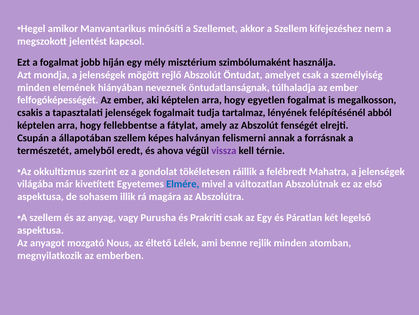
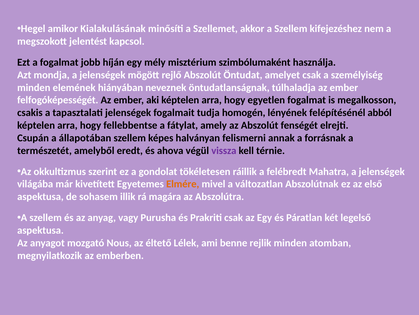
Manvantarikus: Manvantarikus -> Kialakulásának
tartalmaz: tartalmaz -> homogén
Elmére colour: blue -> orange
